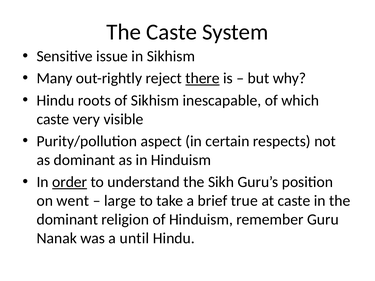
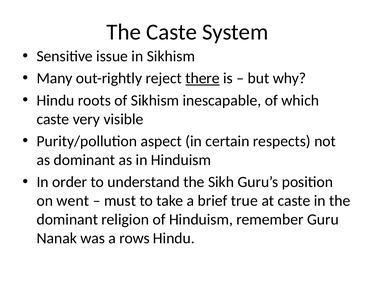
order underline: present -> none
large: large -> must
until: until -> rows
